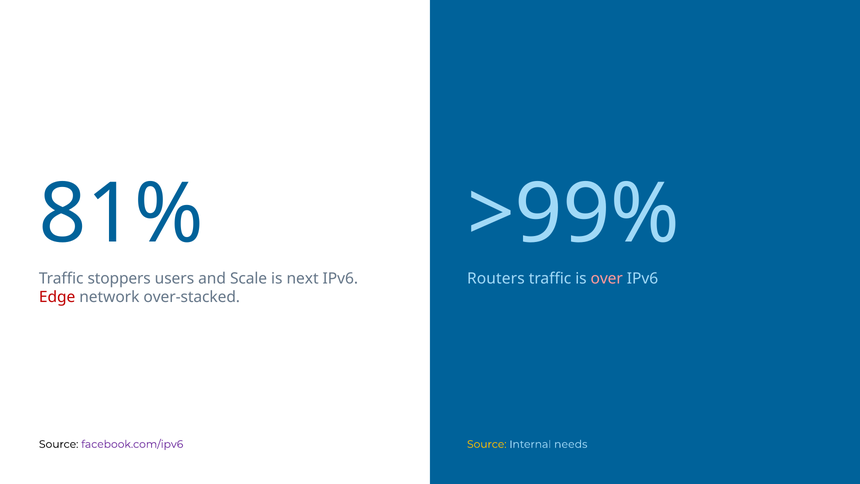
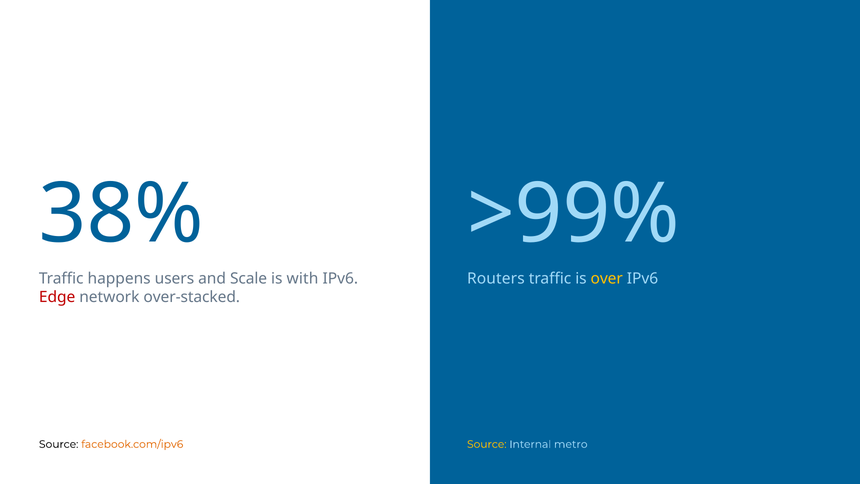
81%: 81% -> 38%
stoppers: stoppers -> happens
next: next -> with
over colour: pink -> yellow
facebook.com/ipv6 colour: purple -> orange
needs: needs -> metro
